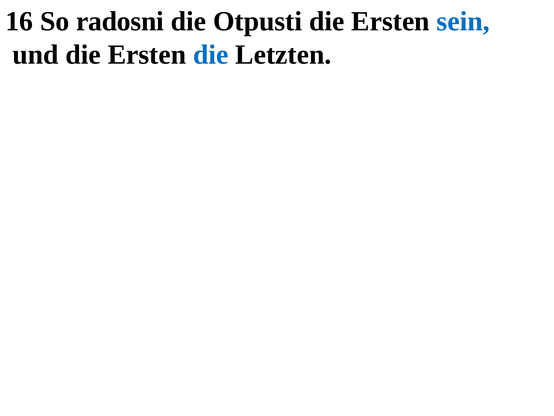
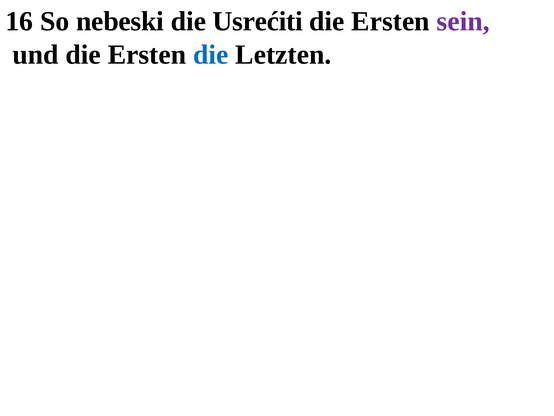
radosni: radosni -> nebeski
Otpusti: Otpusti -> Usrećiti
sein colour: blue -> purple
